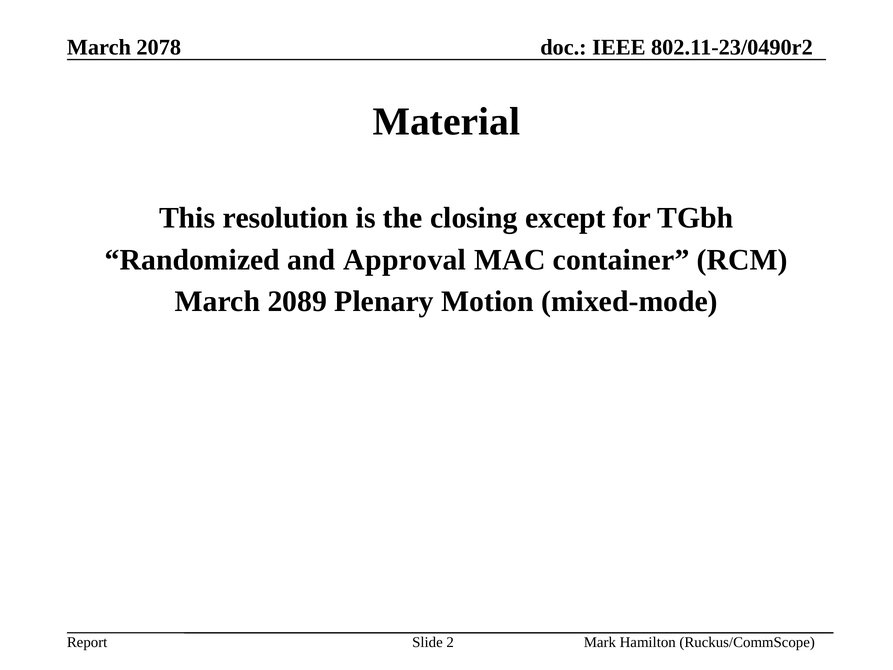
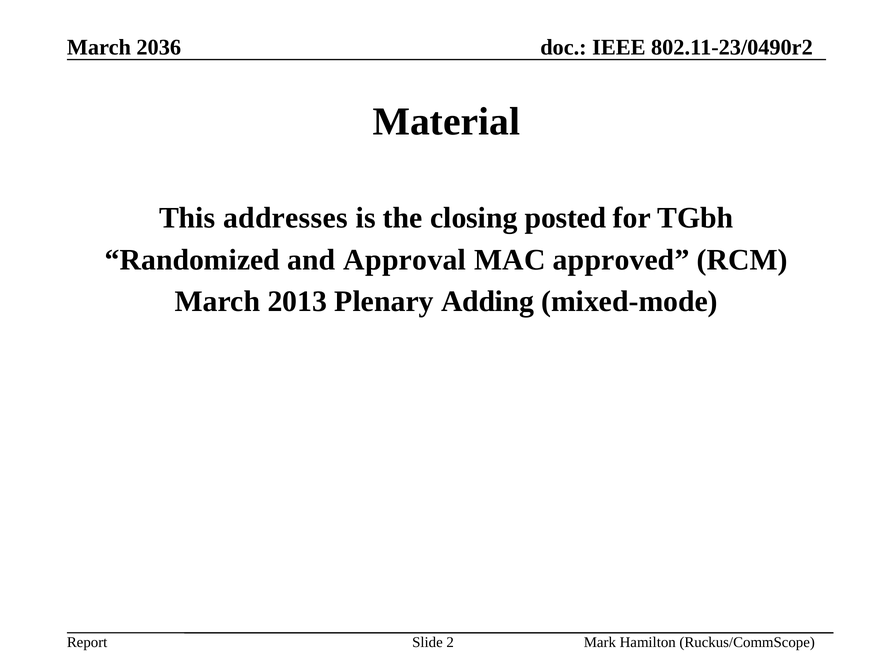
2078: 2078 -> 2036
resolution: resolution -> addresses
except: except -> posted
container: container -> approved
2089: 2089 -> 2013
Motion: Motion -> Adding
